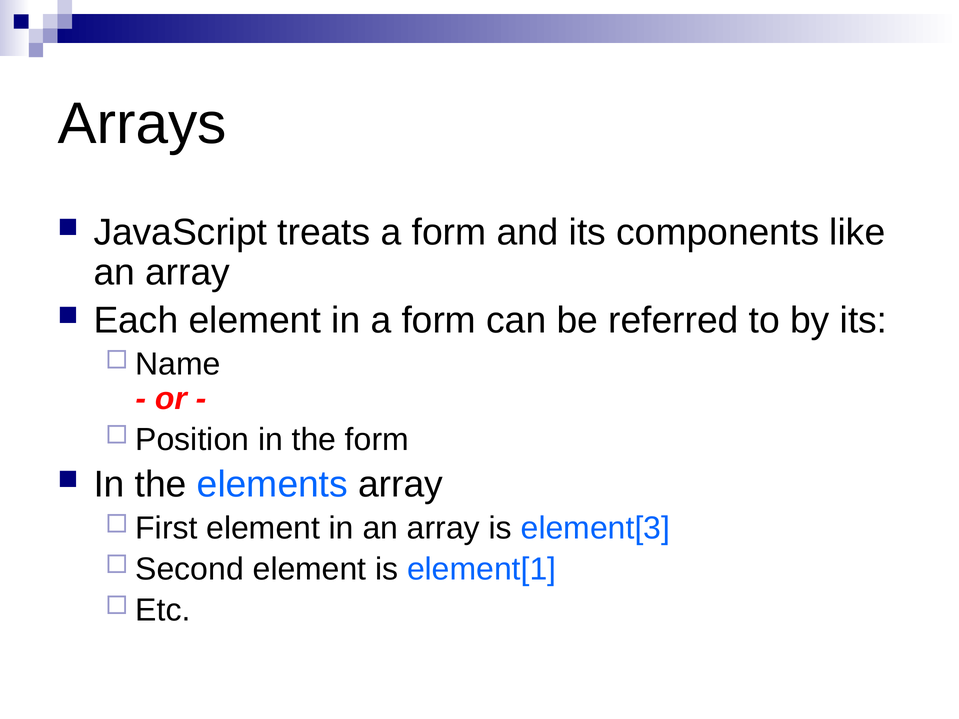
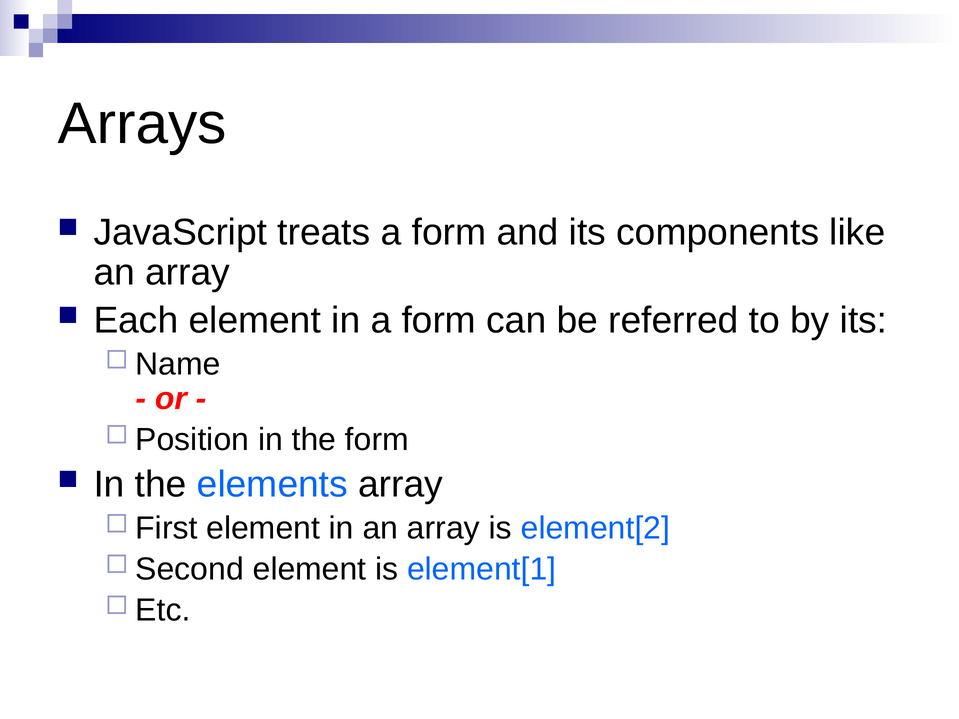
element[3: element[3 -> element[2
